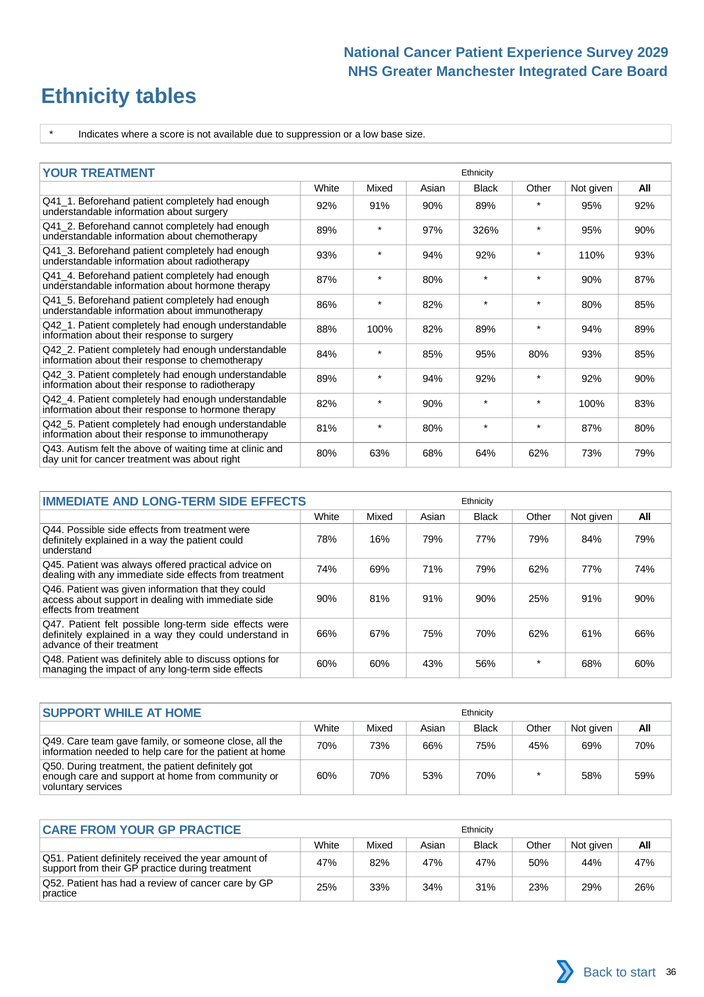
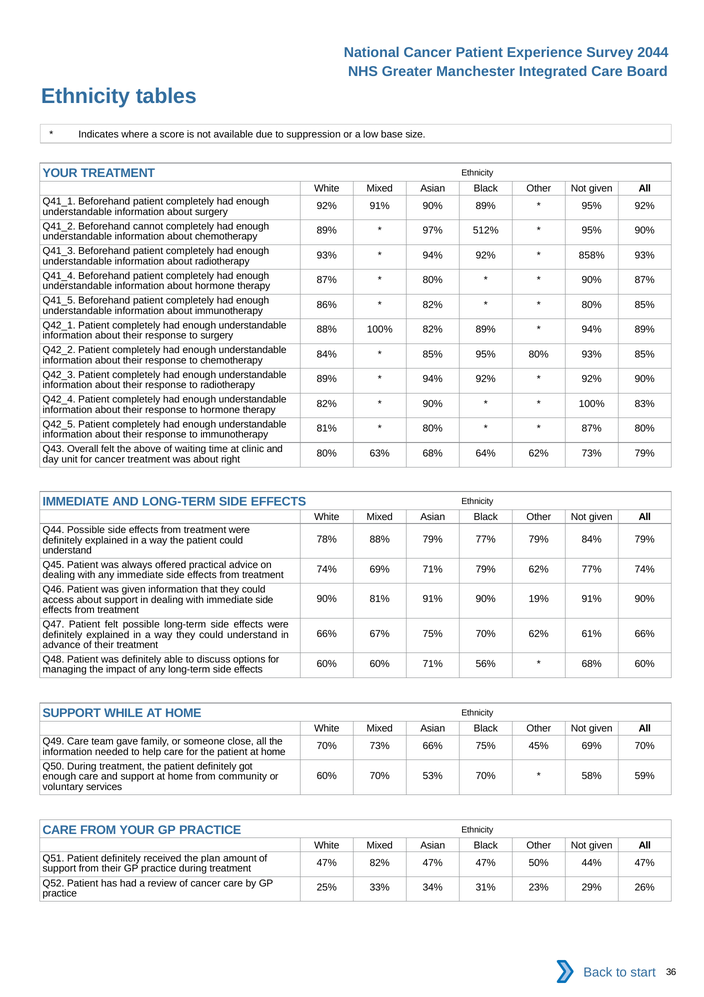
2029: 2029 -> 2044
326%: 326% -> 512%
110%: 110% -> 858%
Autism: Autism -> Overall
78% 16%: 16% -> 88%
90% 25%: 25% -> 19%
60% 43%: 43% -> 71%
year: year -> plan
